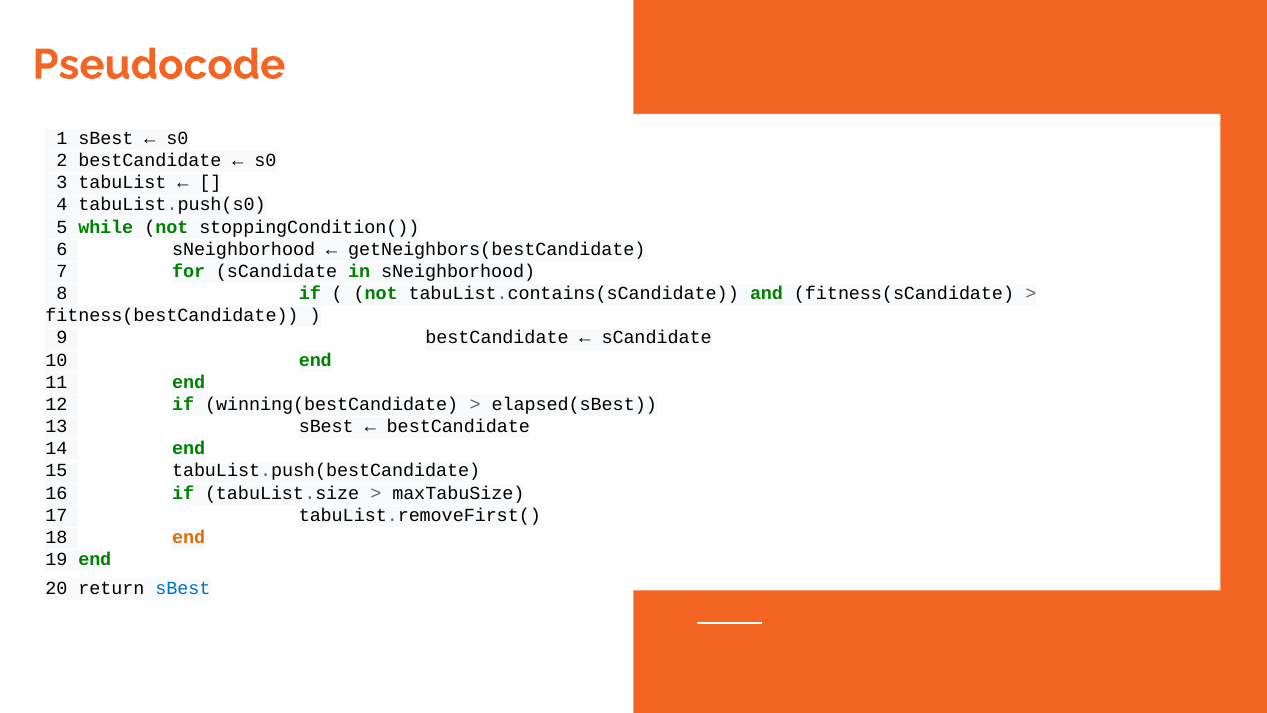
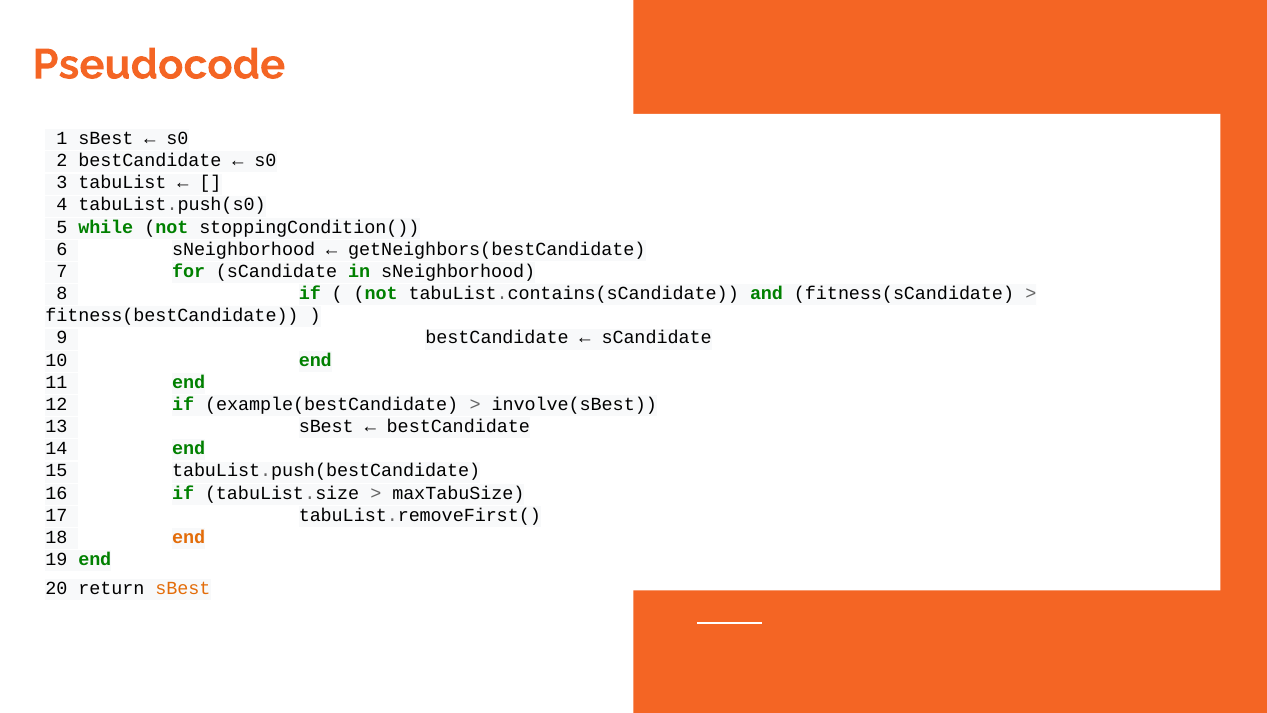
winning(bestCandidate: winning(bestCandidate -> example(bestCandidate
elapsed(sBest: elapsed(sBest -> involve(sBest
sBest at (183, 588) colour: blue -> orange
